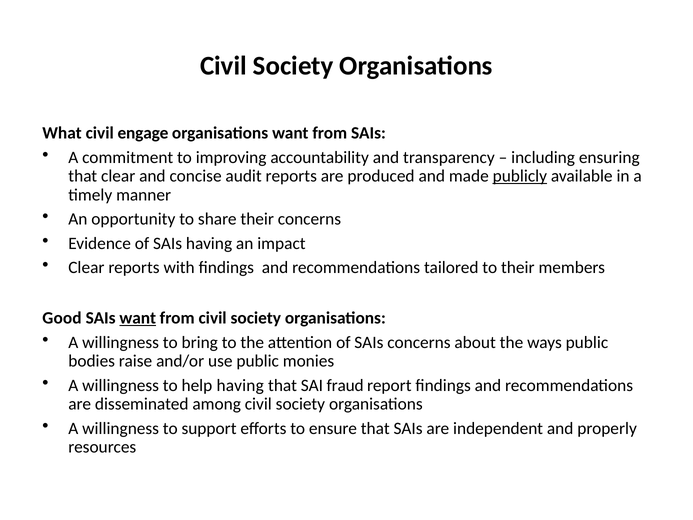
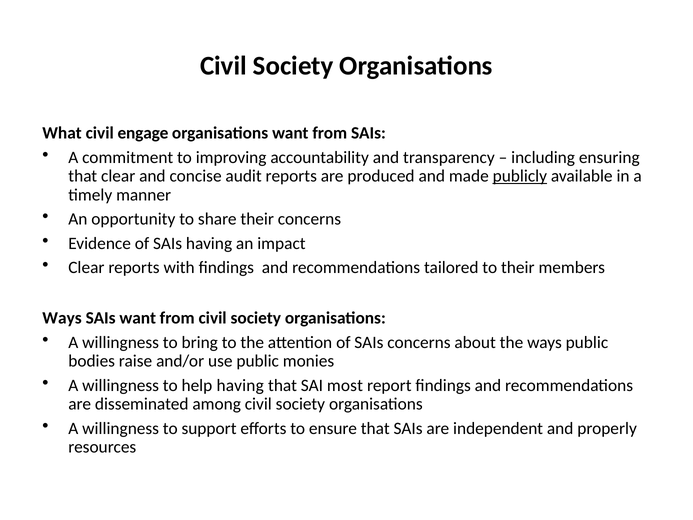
Good at (62, 318): Good -> Ways
want at (138, 318) underline: present -> none
fraud: fraud -> most
